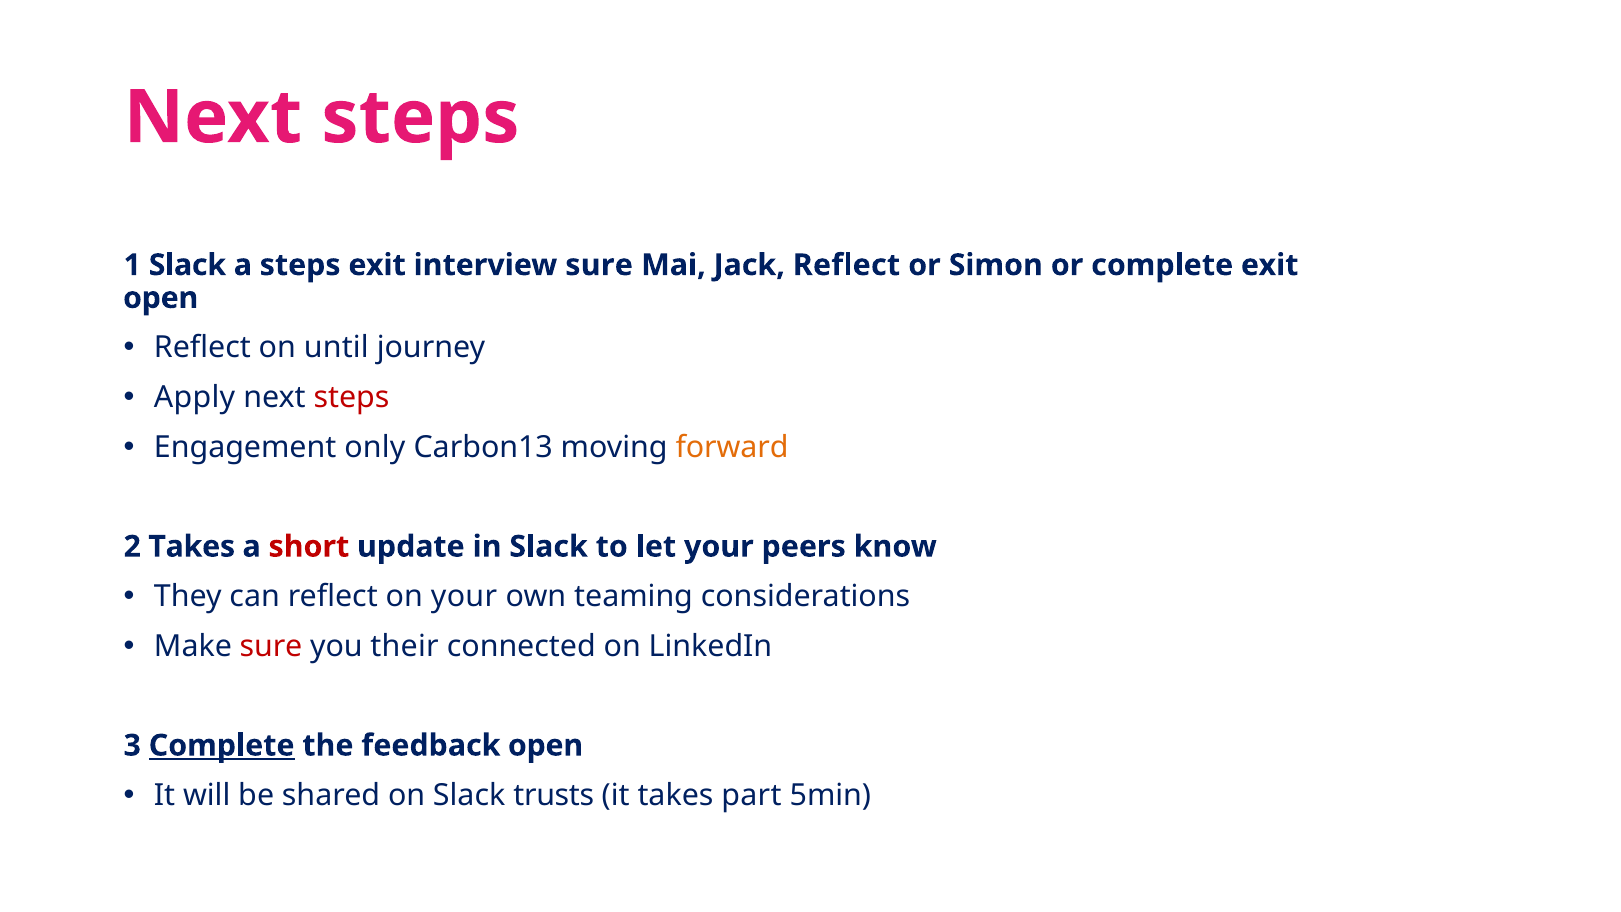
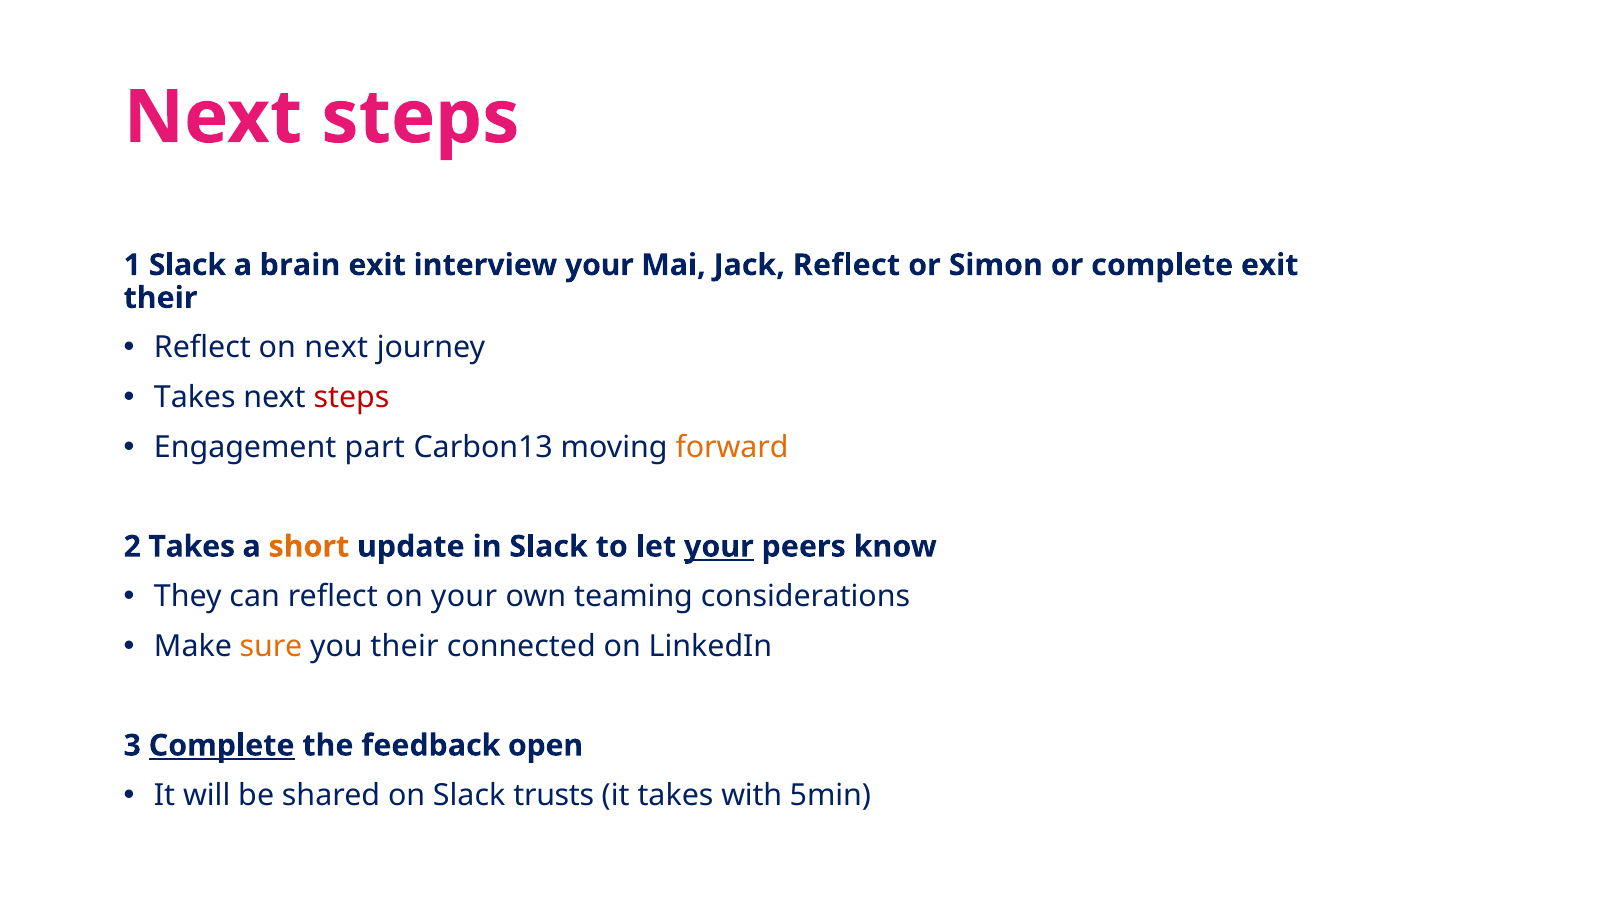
a steps: steps -> brain
interview sure: sure -> your
open at (161, 298): open -> their
on until: until -> next
Apply at (195, 397): Apply -> Takes
only: only -> part
short colour: red -> orange
your at (719, 546) underline: none -> present
sure at (271, 646) colour: red -> orange
part: part -> with
